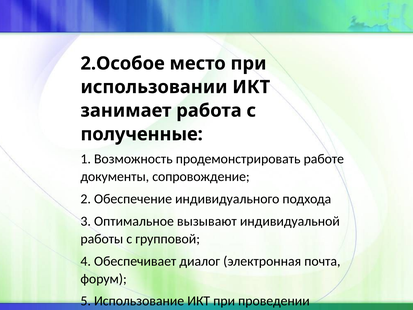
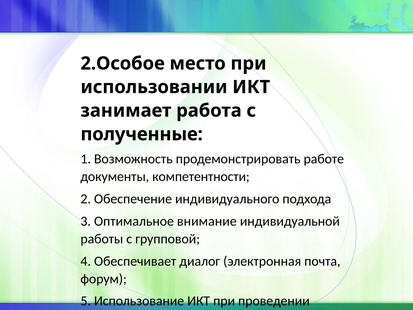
сопровождение: сопровождение -> компетентности
вызывают: вызывают -> внимание
